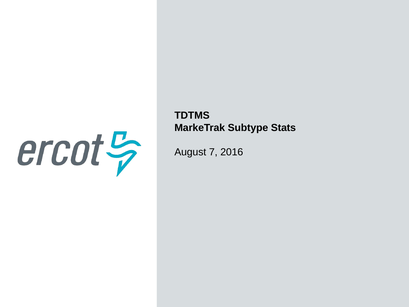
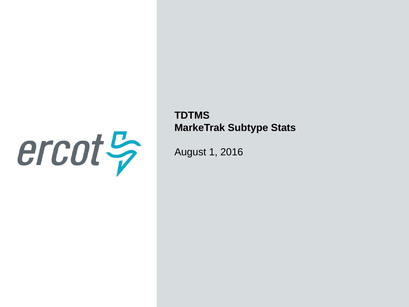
7: 7 -> 1
